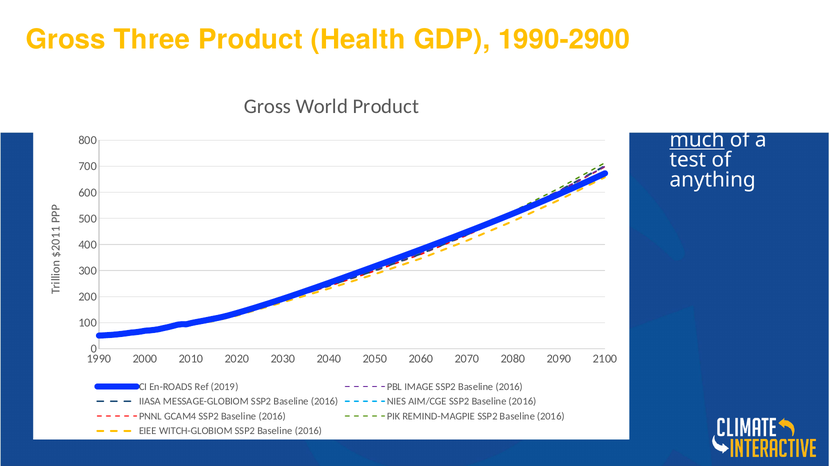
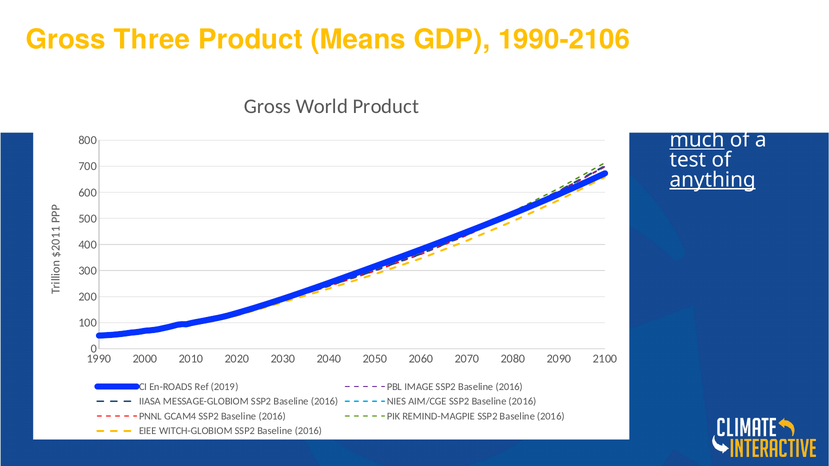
Health: Health -> Means
1990-2900: 1990-2900 -> 1990-2106
anything underline: none -> present
